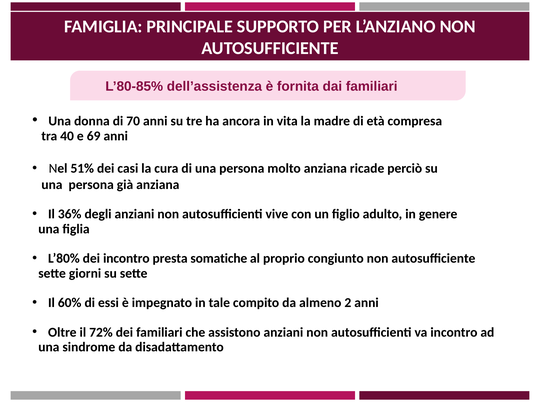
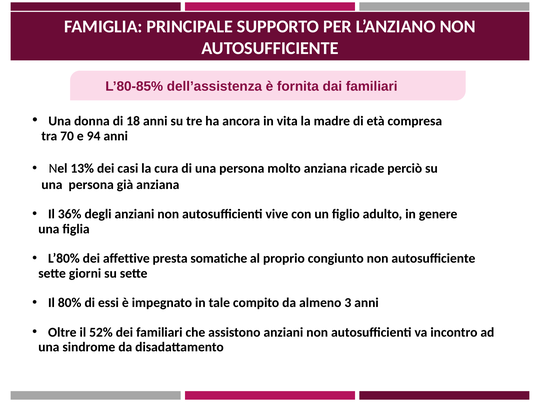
70: 70 -> 18
40: 40 -> 70
69: 69 -> 94
51%: 51% -> 13%
dei incontro: incontro -> affettive
60%: 60% -> 80%
2: 2 -> 3
72%: 72% -> 52%
